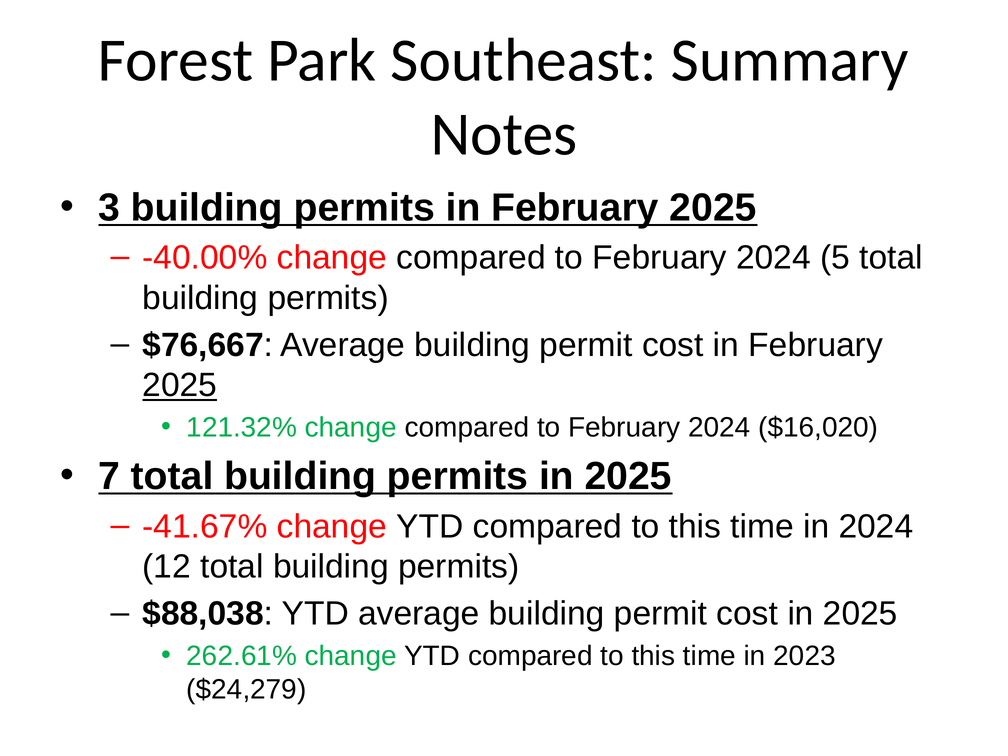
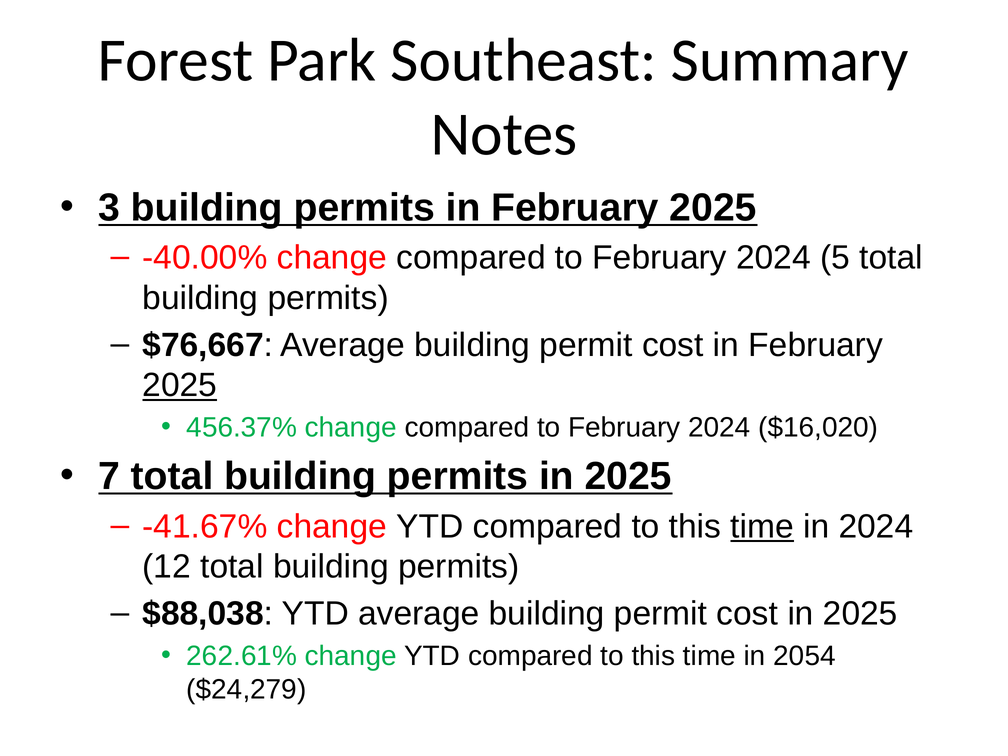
121.32%: 121.32% -> 456.37%
time at (762, 527) underline: none -> present
2023: 2023 -> 2054
